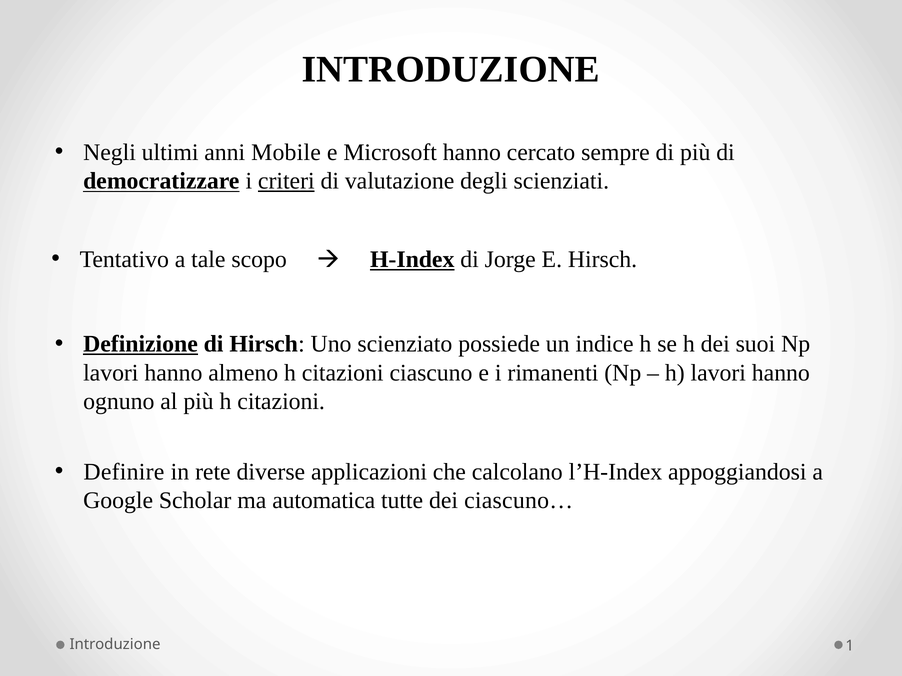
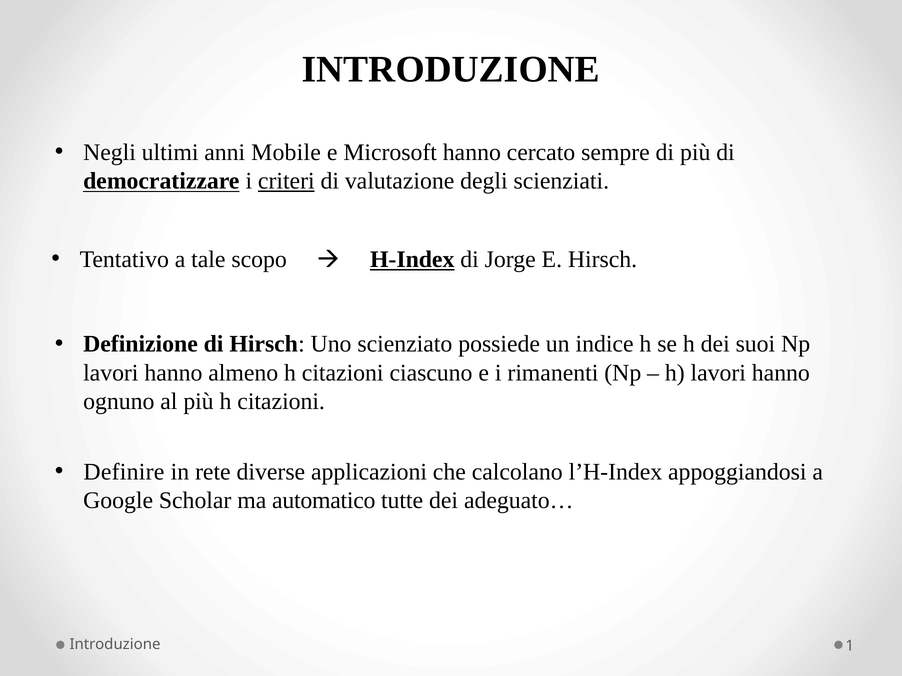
Definizione underline: present -> none
automatica: automatica -> automatico
ciascuno…: ciascuno… -> adeguato…
